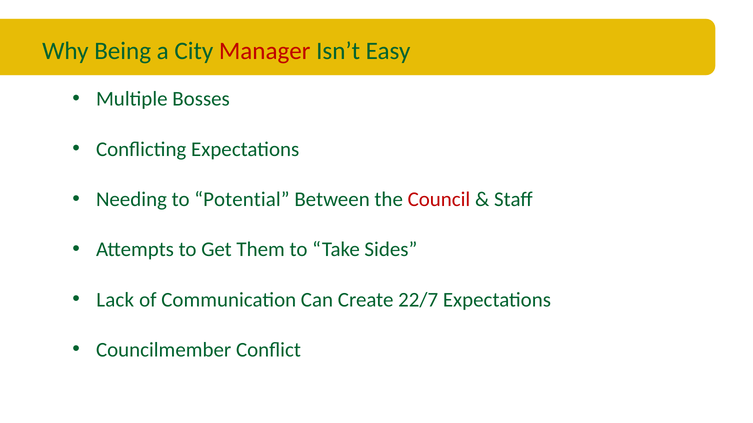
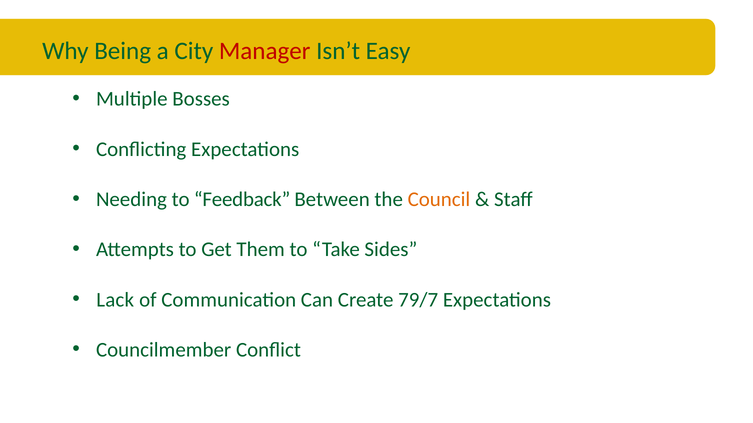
Potential: Potential -> Feedback
Council colour: red -> orange
22/7: 22/7 -> 79/7
